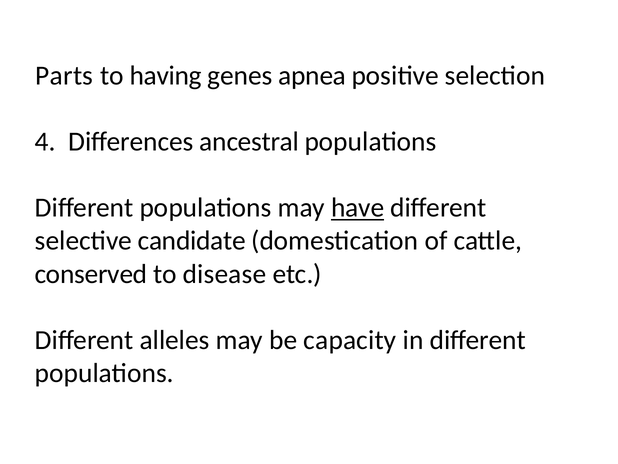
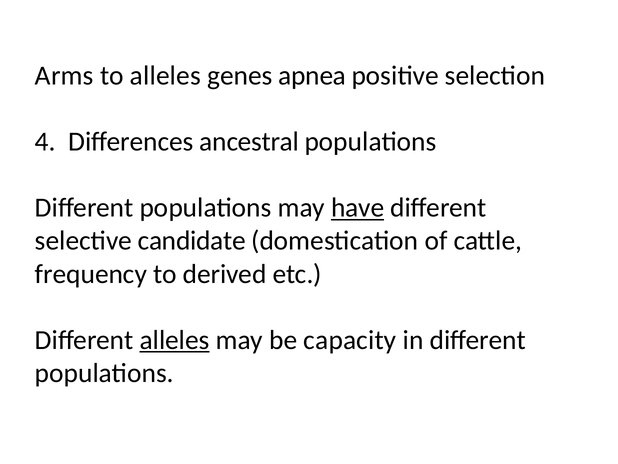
Parts: Parts -> Arms
to having: having -> alleles
conserved: conserved -> frequency
disease: disease -> derived
alleles at (175, 340) underline: none -> present
